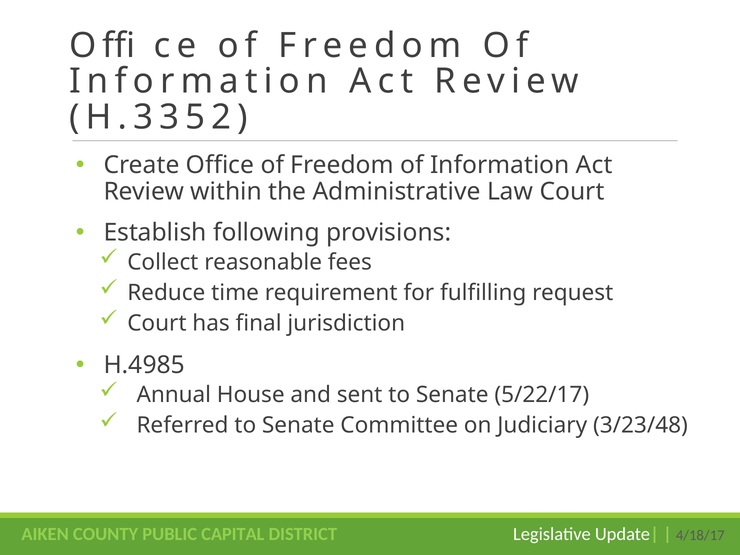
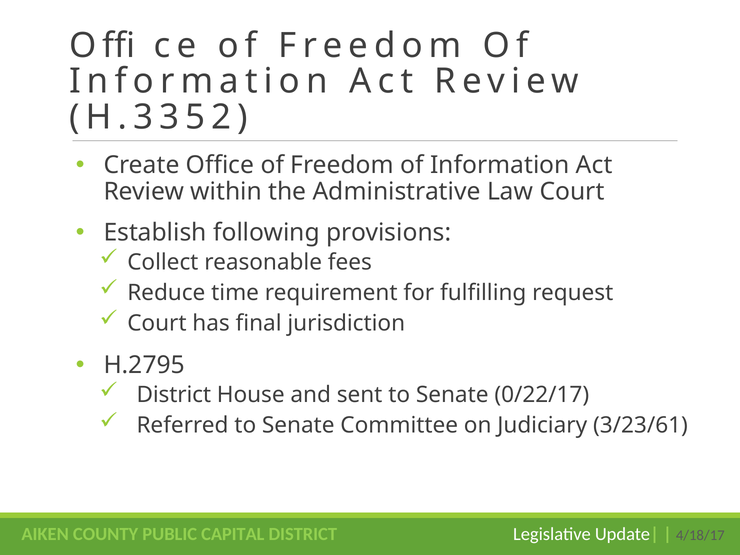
H.4985: H.4985 -> H.2795
Annual at (174, 395): Annual -> District
5/22/17: 5/22/17 -> 0/22/17
3/23/48: 3/23/48 -> 3/23/61
